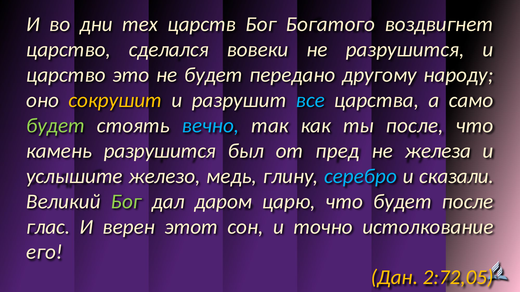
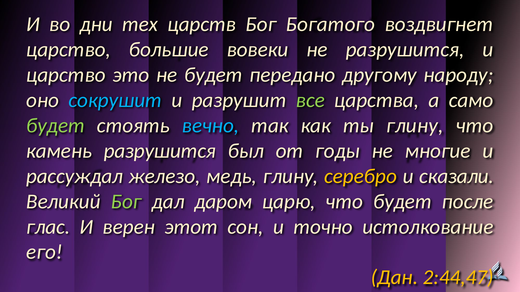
сделался: сделался -> большие
сокрушит colour: yellow -> light blue
все colour: light blue -> light green
ты после: после -> глину
пред: пред -> годы
железа: железа -> многие
услышите: услышите -> рассуждал
серебро colour: light blue -> yellow
2:72,05: 2:72,05 -> 2:44,47
